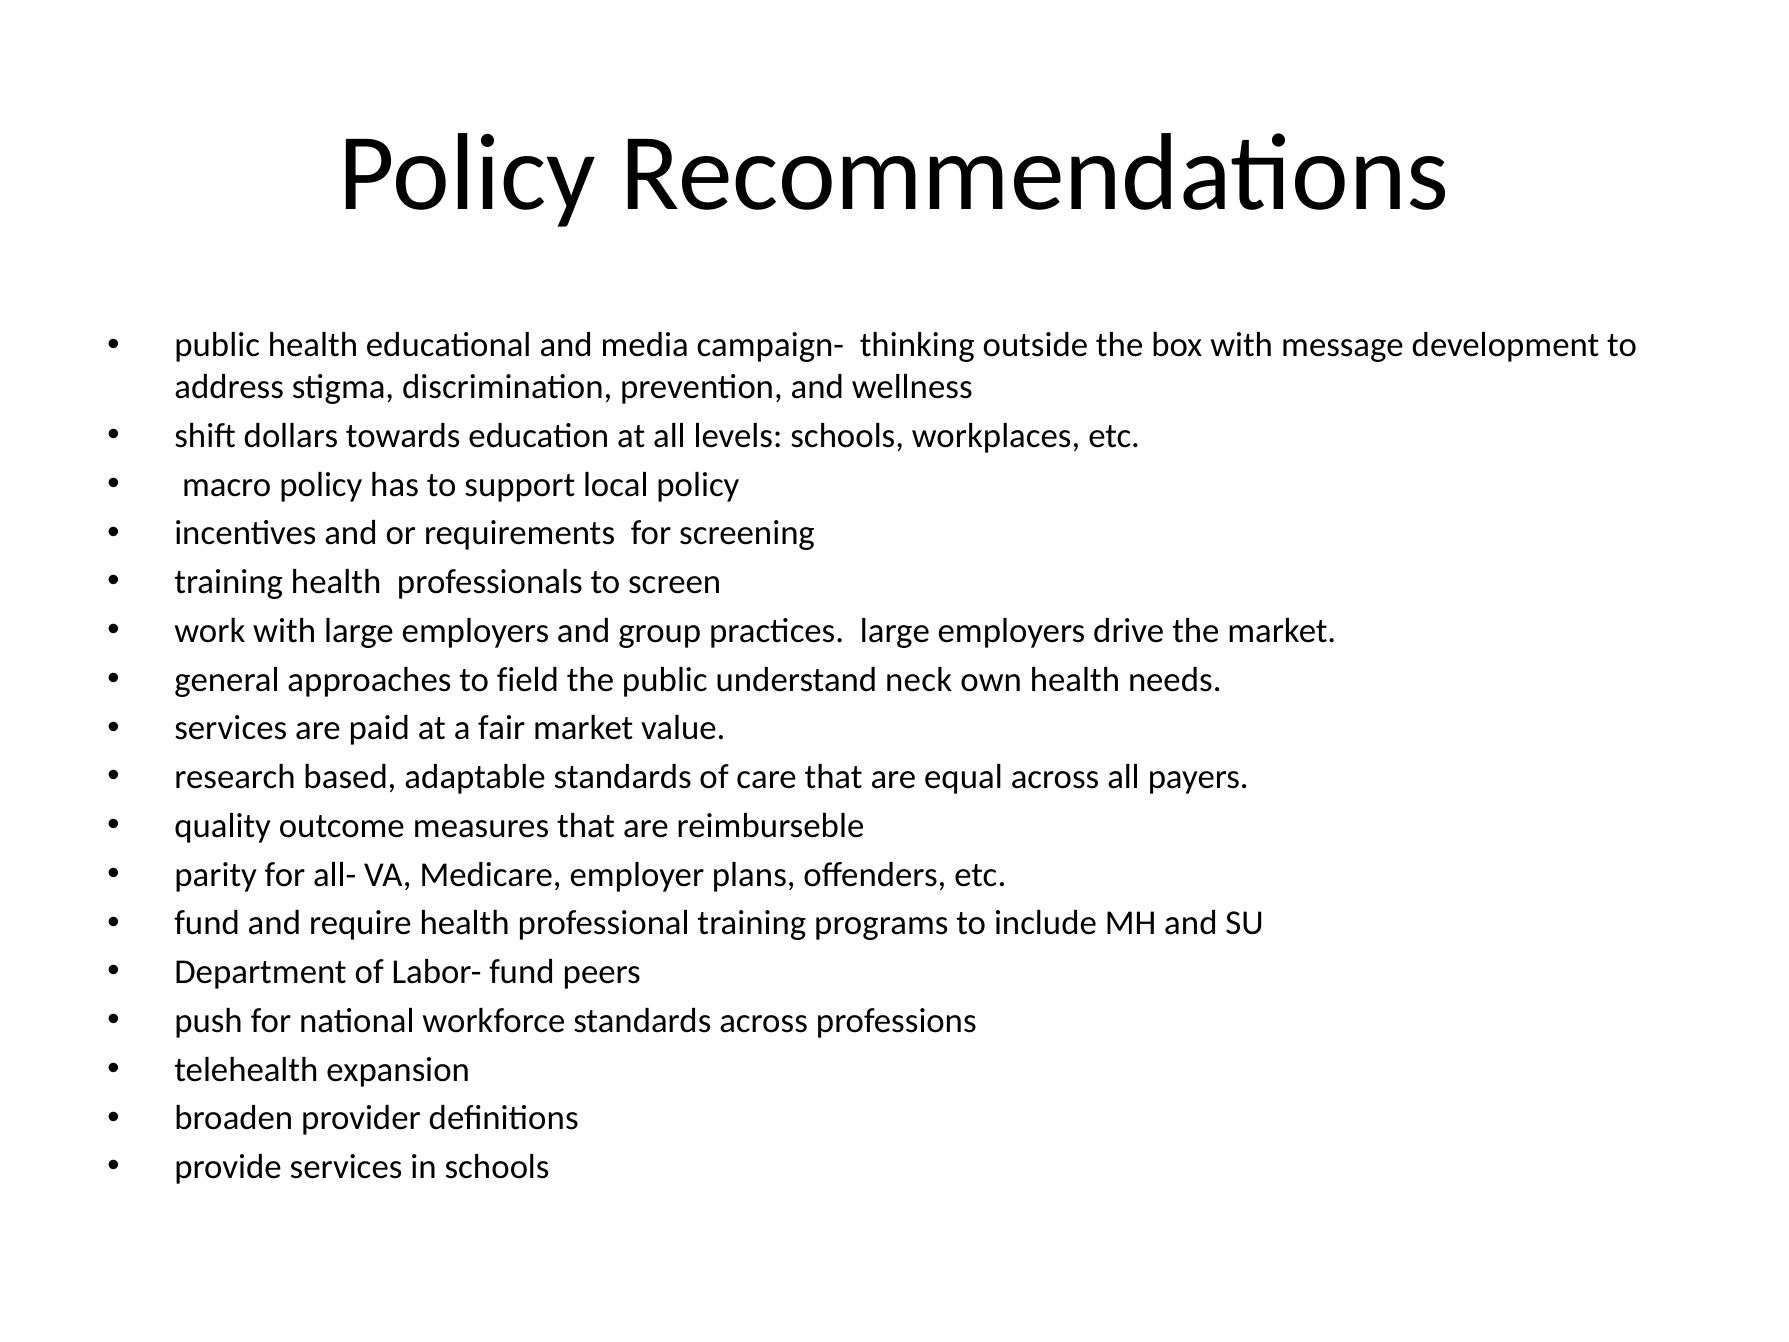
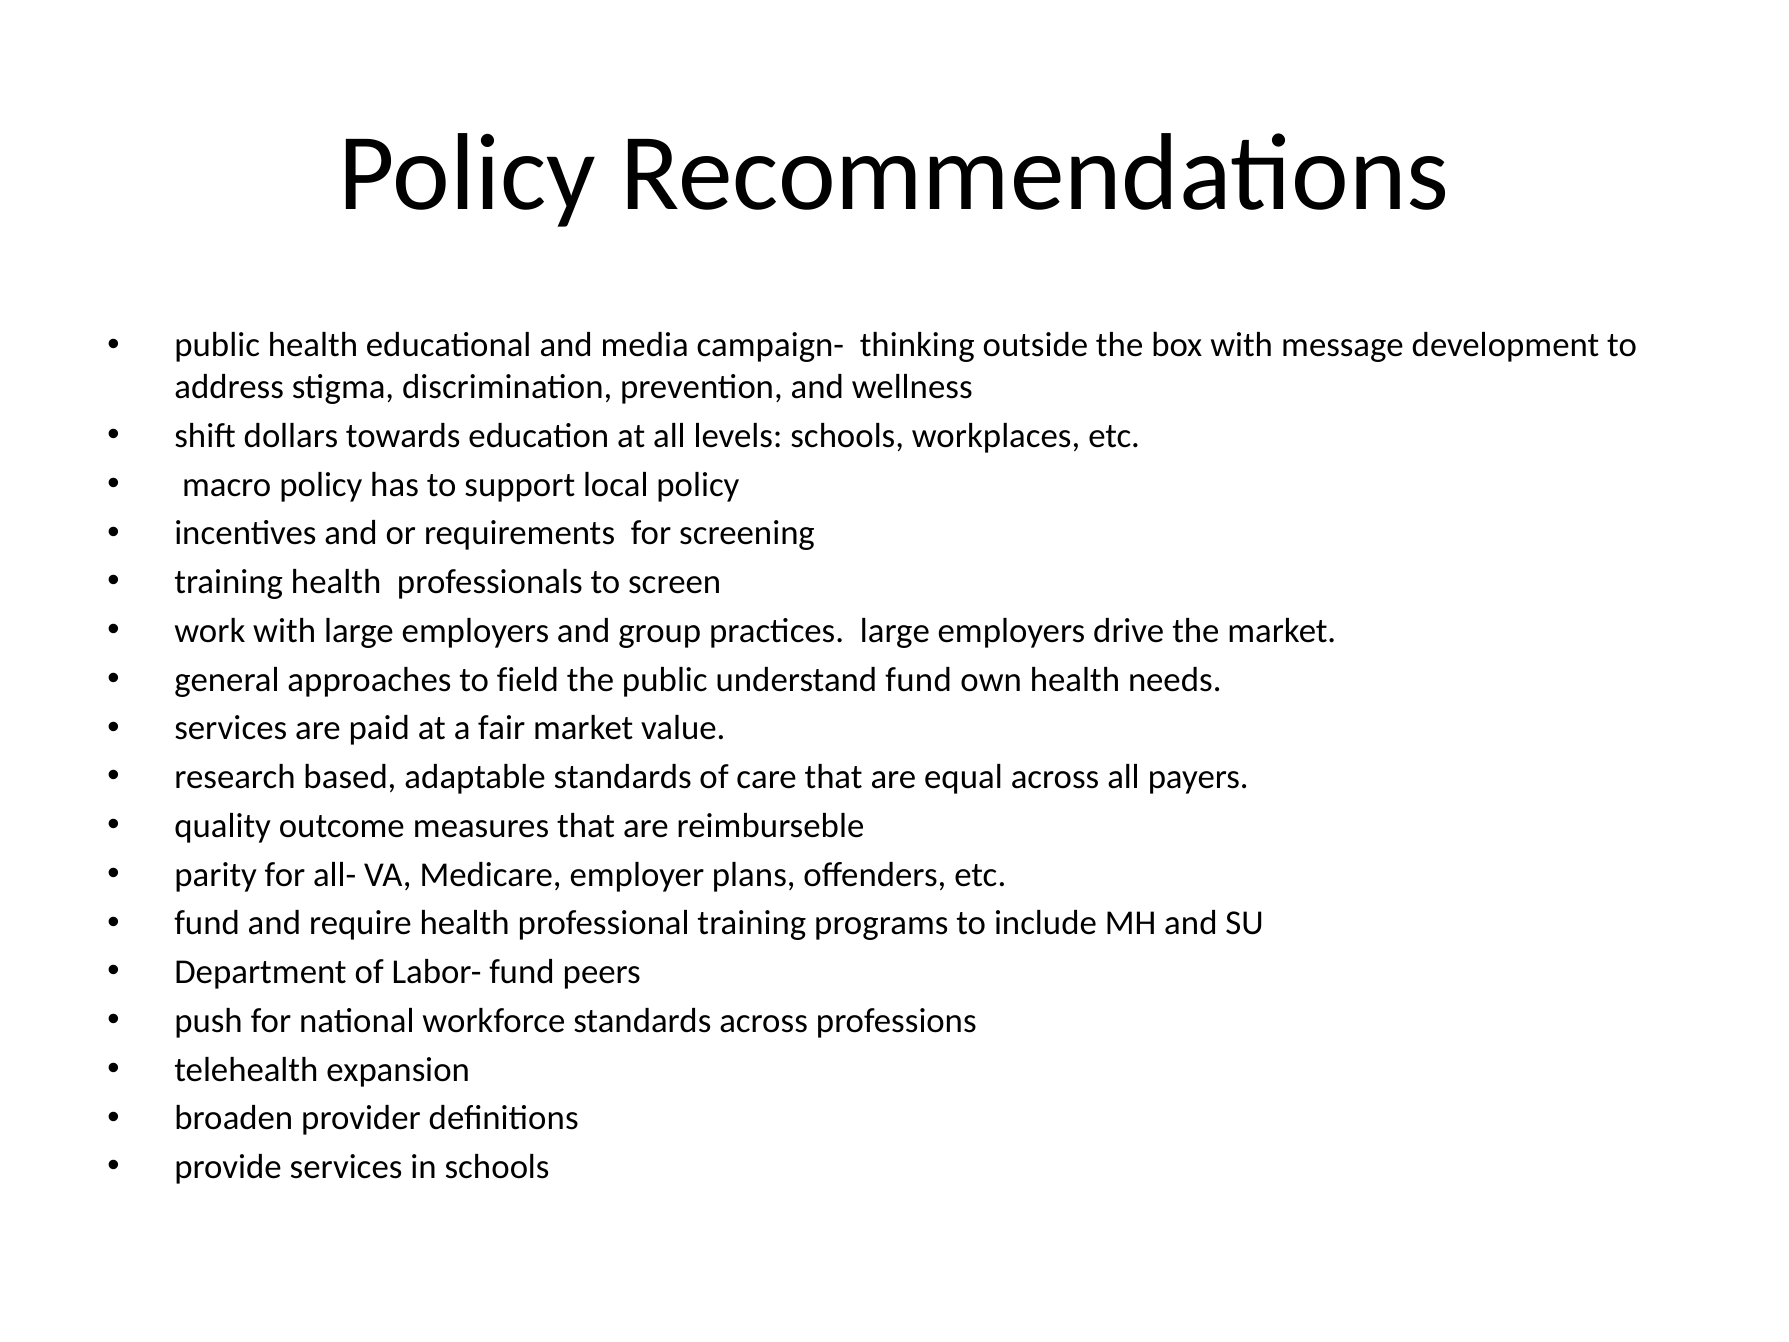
understand neck: neck -> fund
